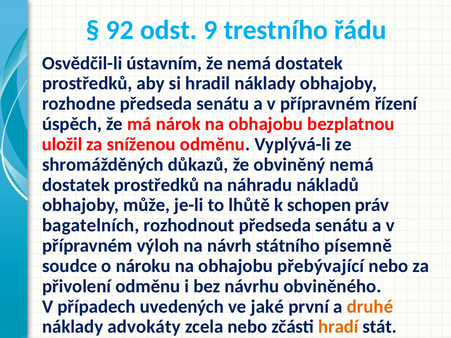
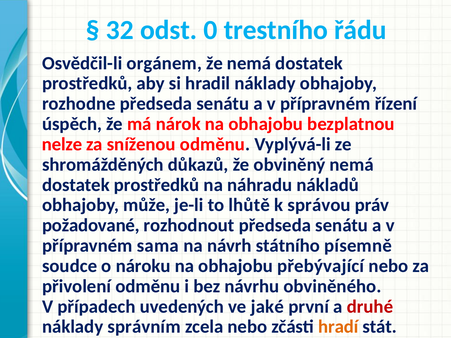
92: 92 -> 32
9: 9 -> 0
ústavním: ústavním -> orgánem
uložil: uložil -> nelze
schopen: schopen -> správou
bagatelních: bagatelních -> požadované
výloh: výloh -> sama
druhé colour: orange -> red
advokáty: advokáty -> správním
